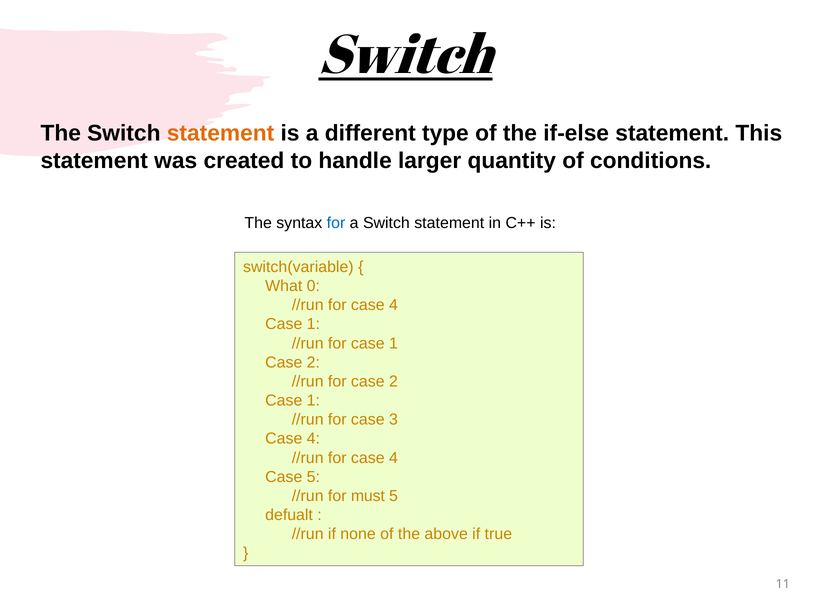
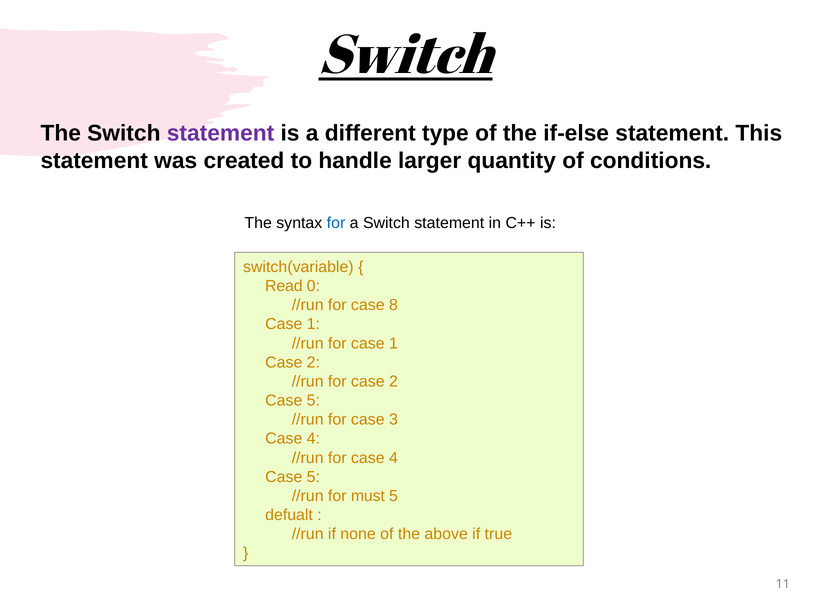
statement at (221, 133) colour: orange -> purple
What: What -> Read
4 at (394, 305): 4 -> 8
1 at (313, 401): 1 -> 5
